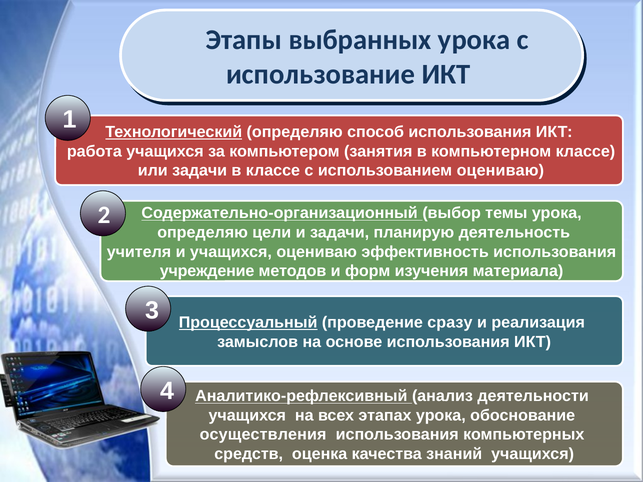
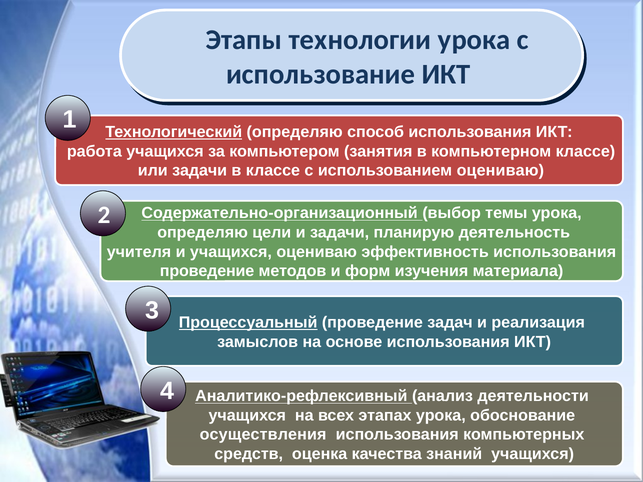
выбранных: выбранных -> технологии
учреждение at (207, 271): учреждение -> проведение
сразу: сразу -> задач
